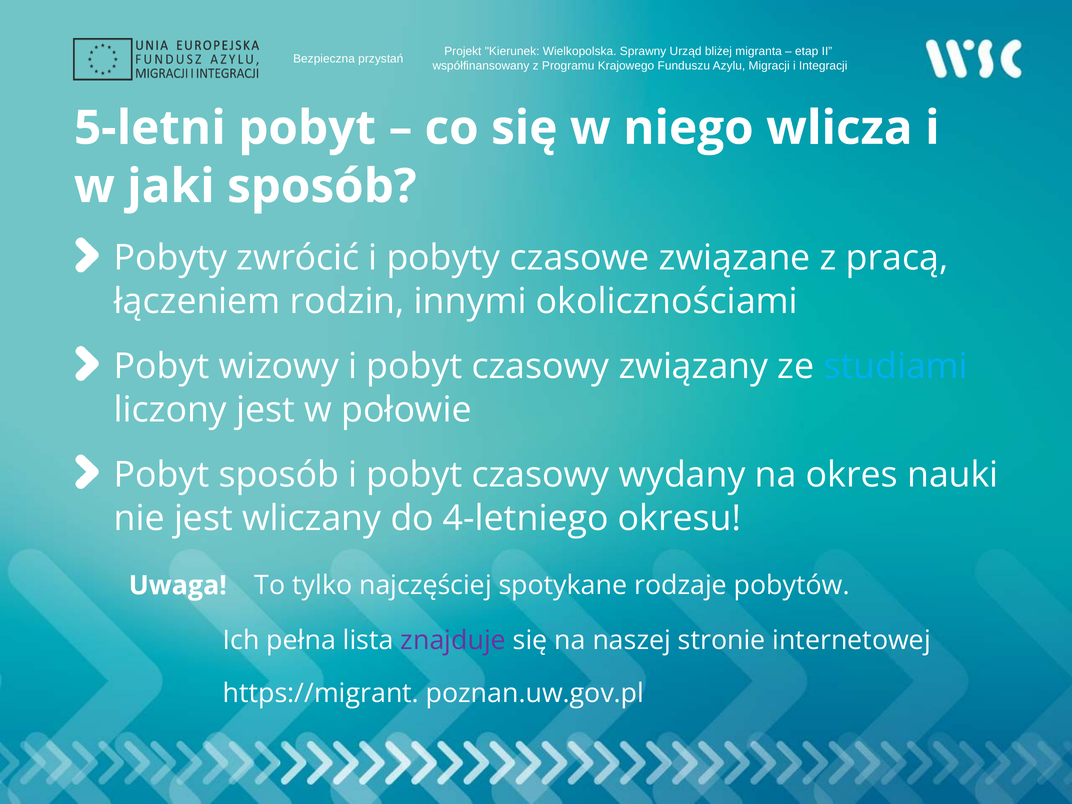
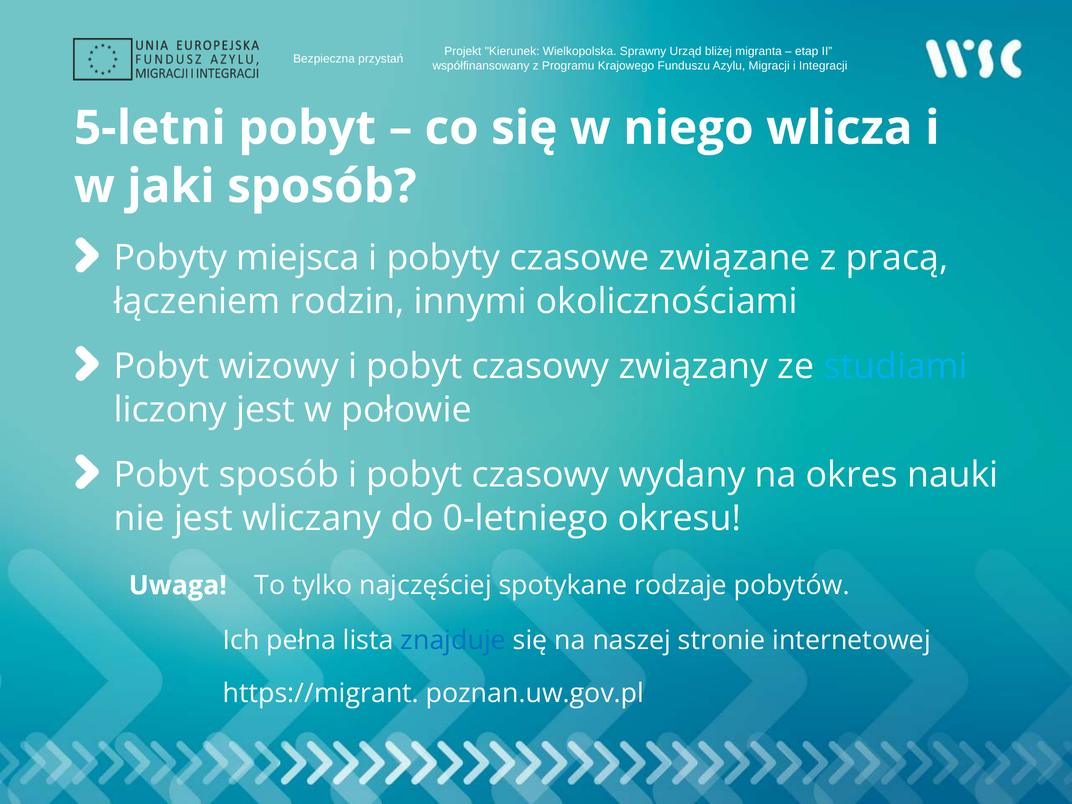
zwrócić: zwrócić -> miejsca
4-letniego: 4-letniego -> 0-letniego
znajduje colour: purple -> blue
